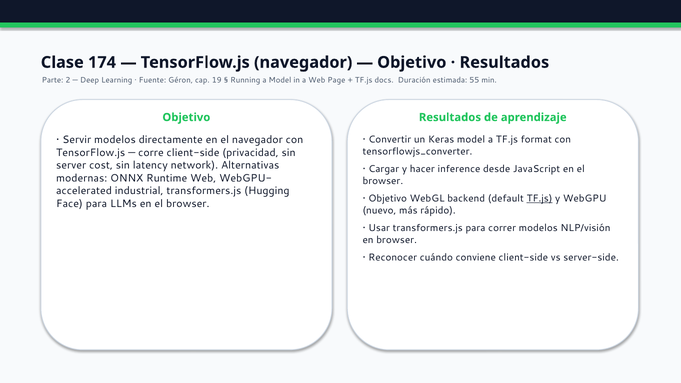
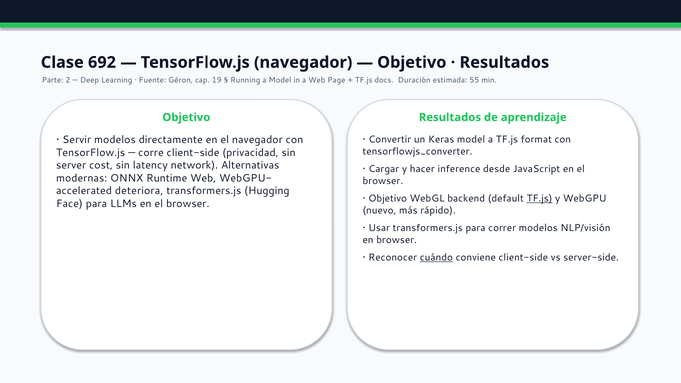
174: 174 -> 692
industrial: industrial -> deteriora
cuándo underline: none -> present
